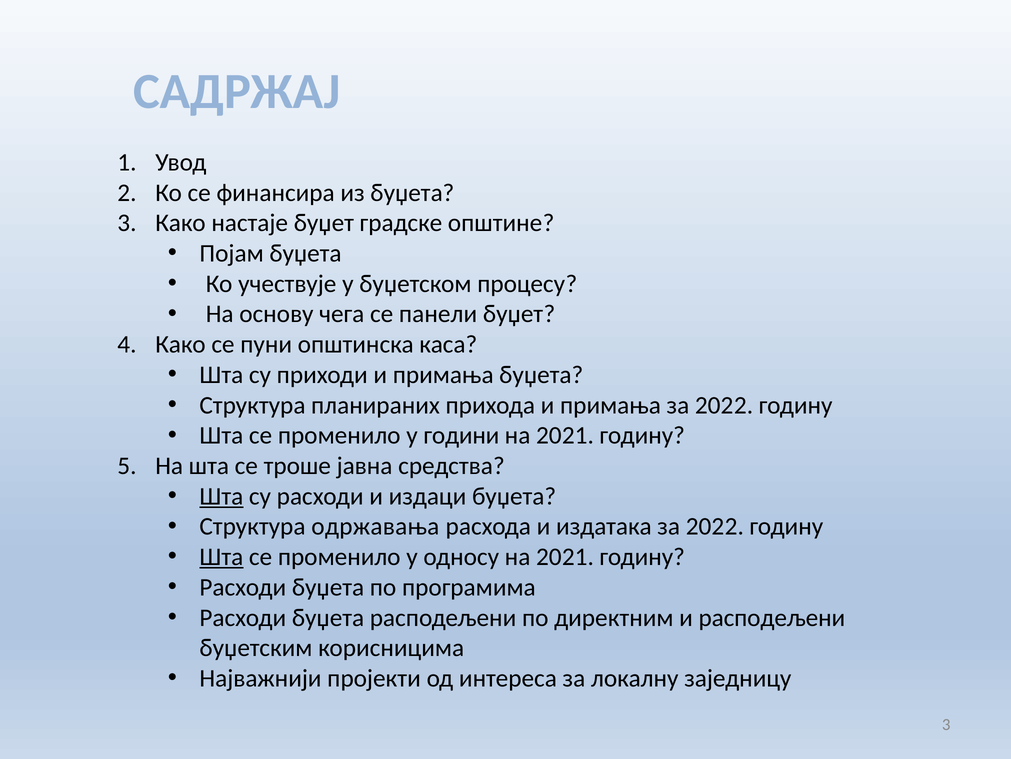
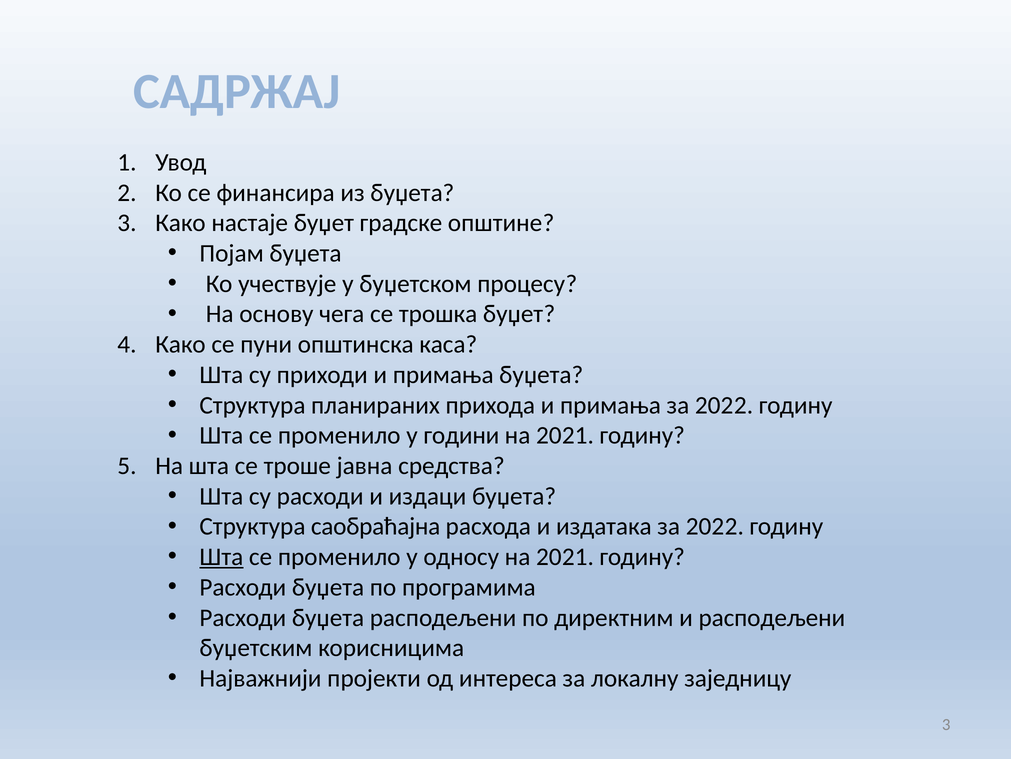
панели: панели -> трошка
Шта at (221, 496) underline: present -> none
одржавања: одржавања -> саобраћајна
